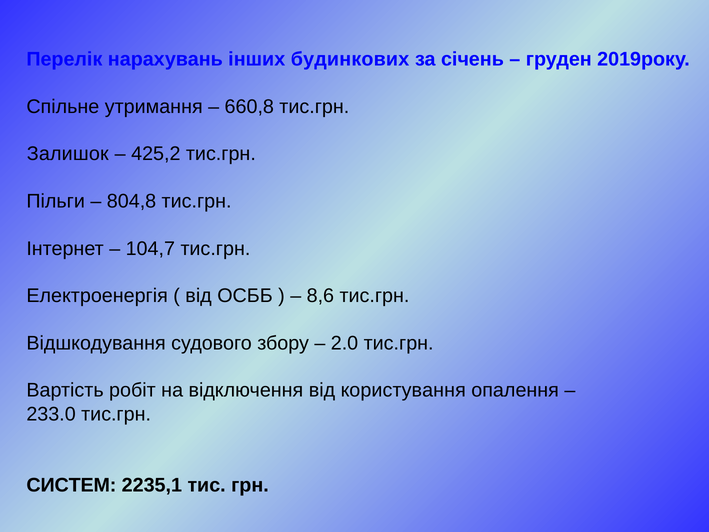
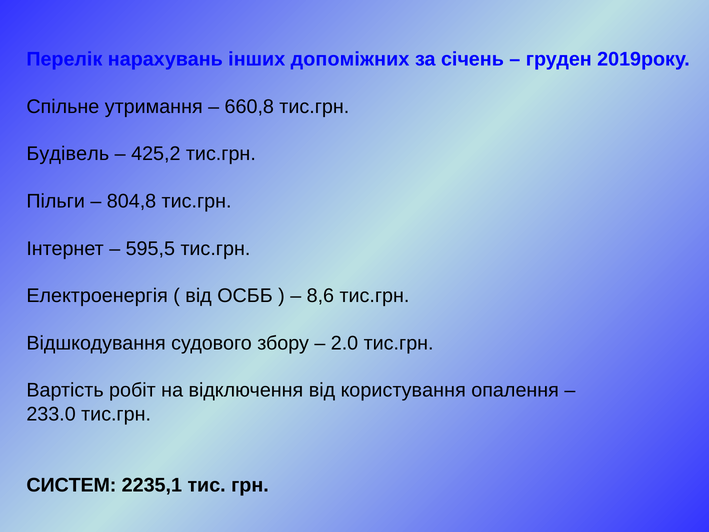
будинкових: будинкових -> допоміжних
Залишок: Залишок -> Будівель
104,7: 104,7 -> 595,5
